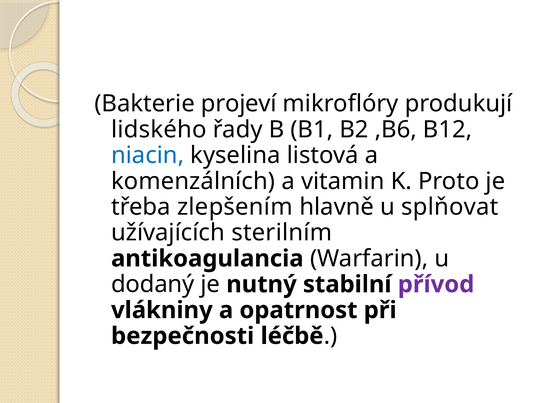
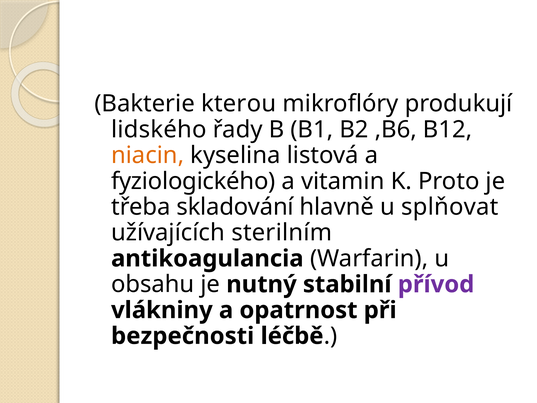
projeví: projeví -> kterou
niacin colour: blue -> orange
komenzálních: komenzálních -> fyziologického
zlepšením: zlepšením -> skladování
dodaný: dodaný -> obsahu
